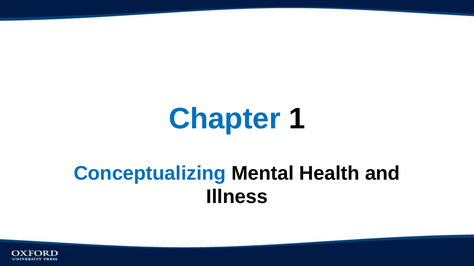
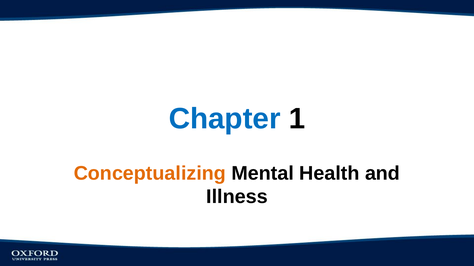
Conceptualizing colour: blue -> orange
